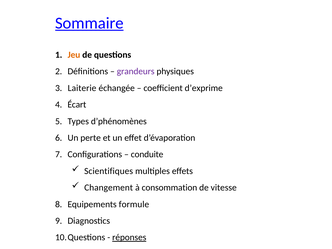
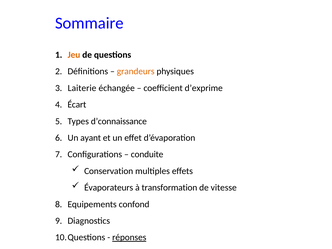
Sommaire underline: present -> none
grandeurs colour: purple -> orange
d’phénomènes: d’phénomènes -> d’connaissance
perte: perte -> ayant
Scientifiques: Scientifiques -> Conservation
Changement: Changement -> Évaporateurs
consommation: consommation -> transformation
formule: formule -> confond
